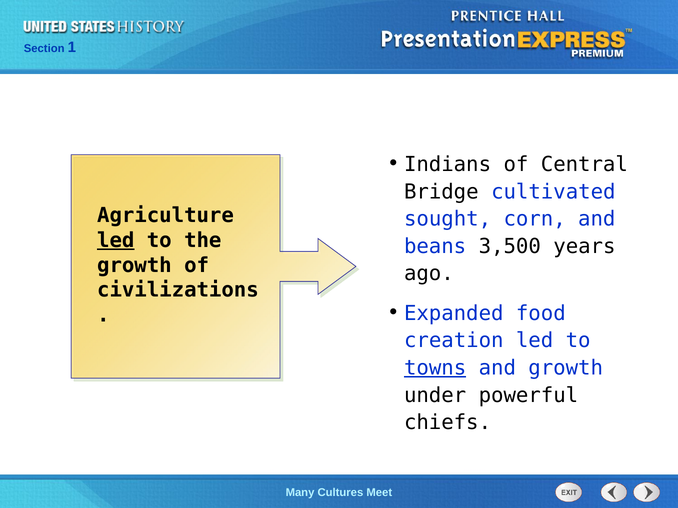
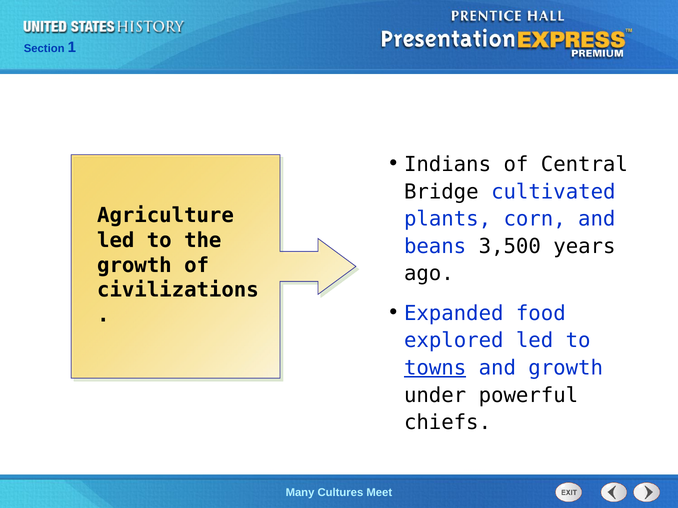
sought: sought -> plants
led at (116, 241) underline: present -> none
creation: creation -> explored
